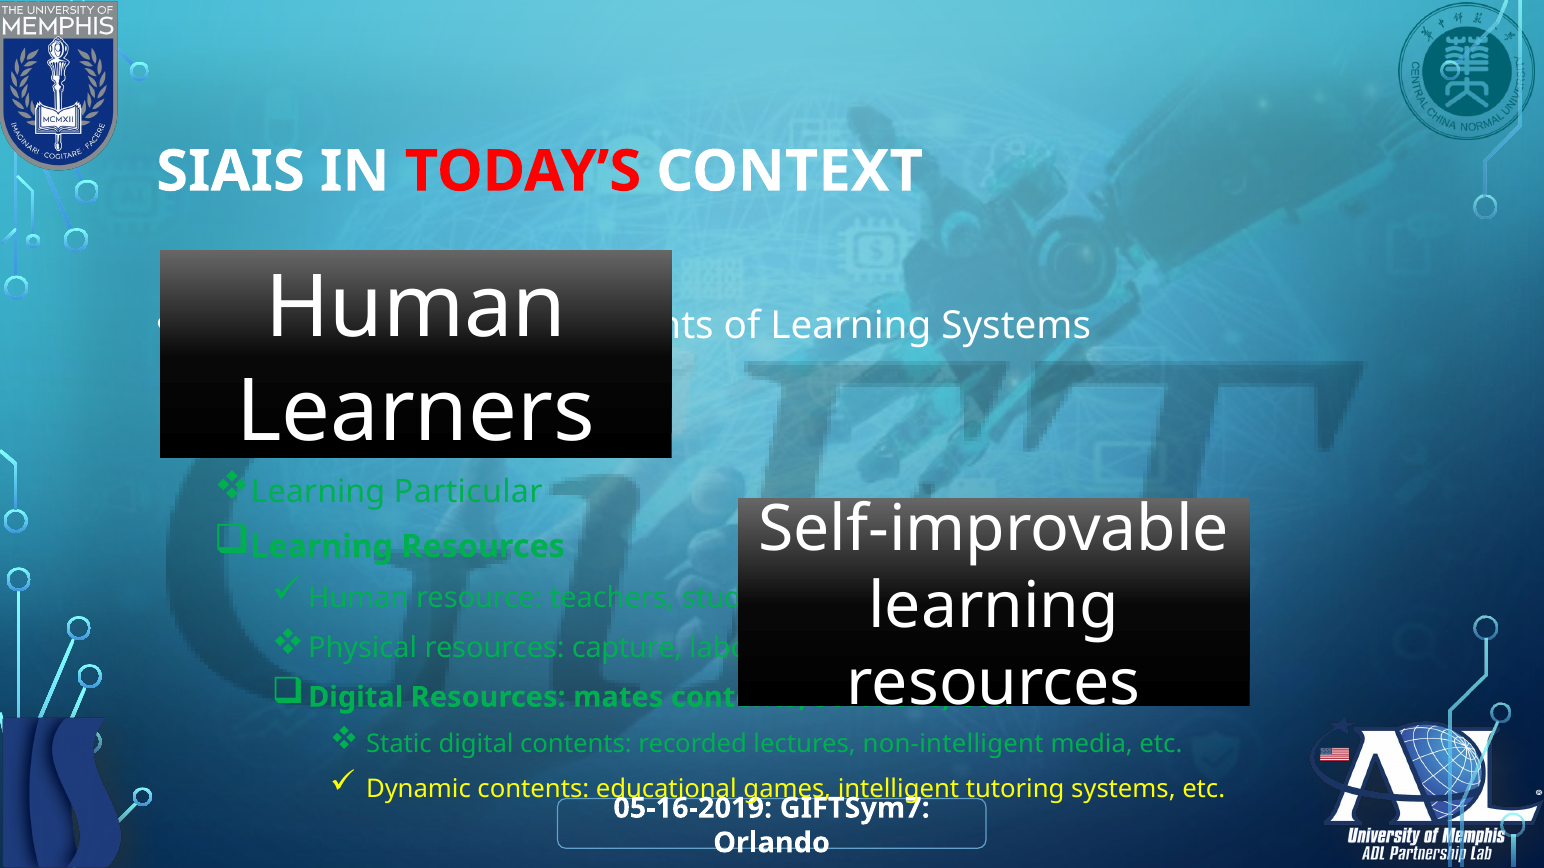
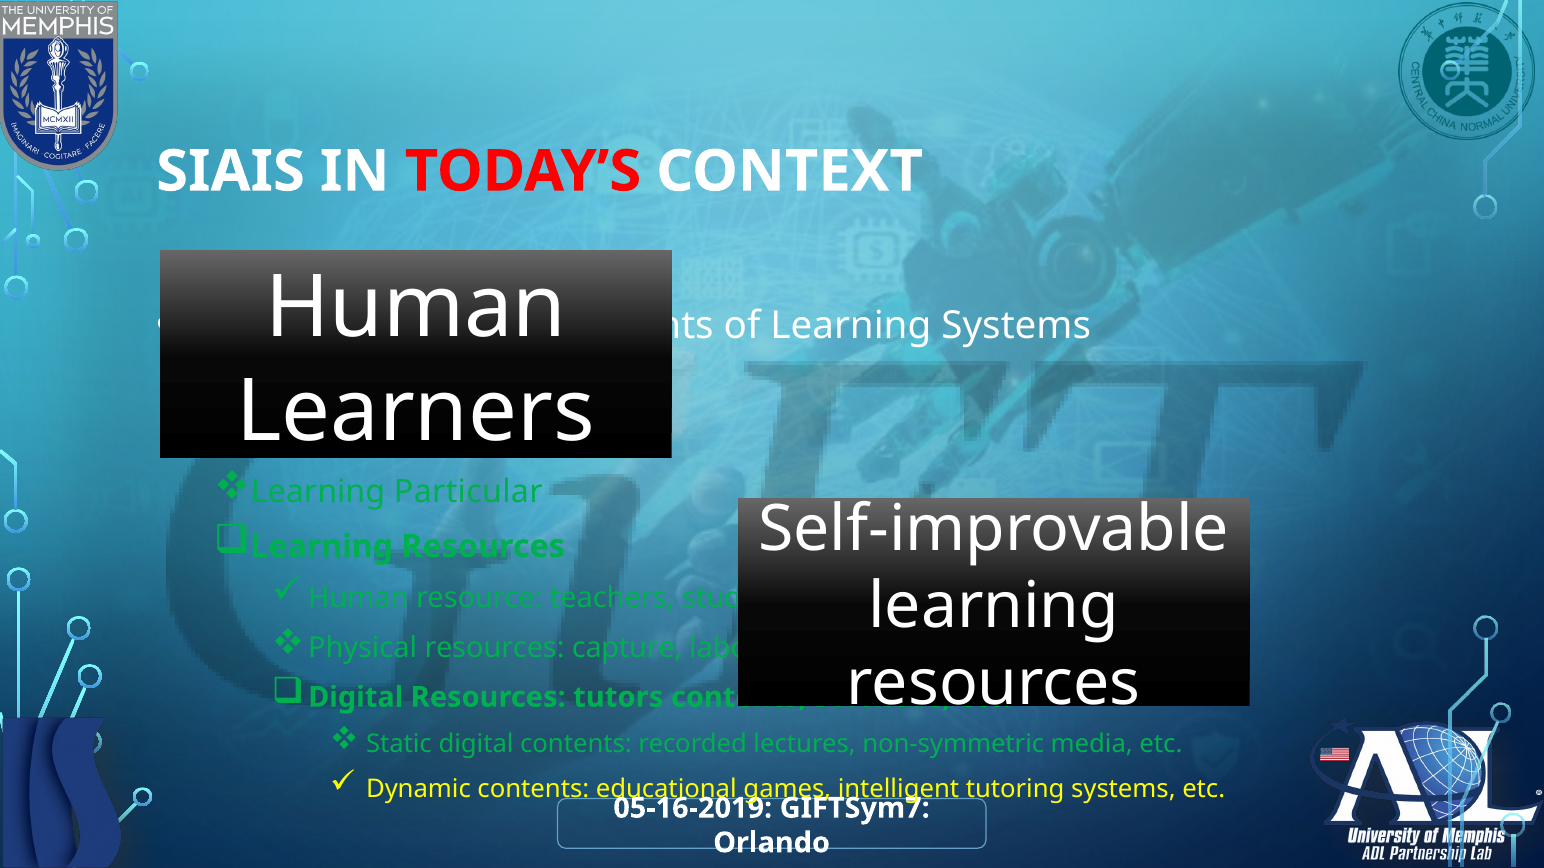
Resources mates: mates -> tutors
non-intelligent: non-intelligent -> non-symmetric
